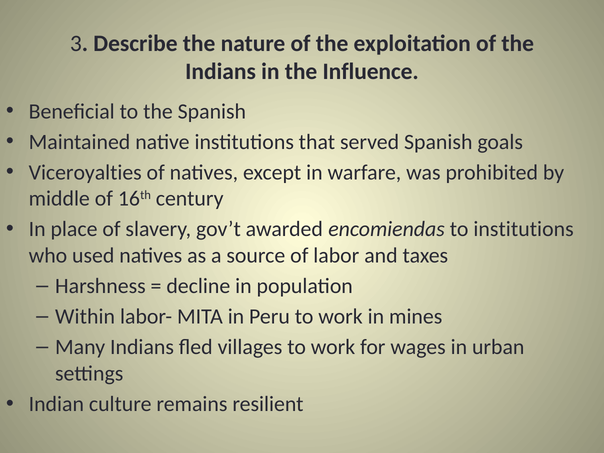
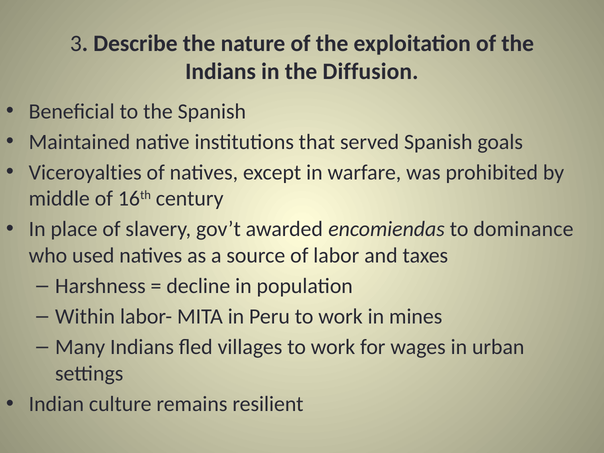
Influence: Influence -> Diffusion
to institutions: institutions -> dominance
